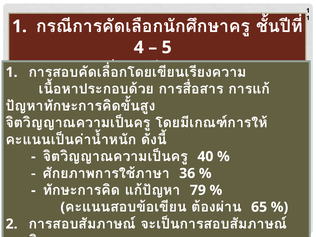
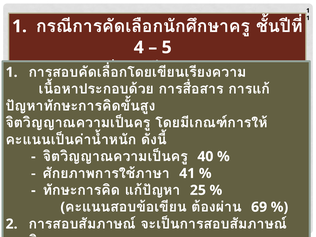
36: 36 -> 41
79: 79 -> 25
65: 65 -> 69
